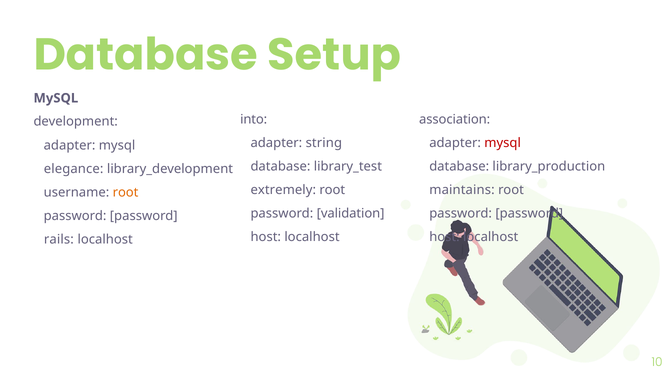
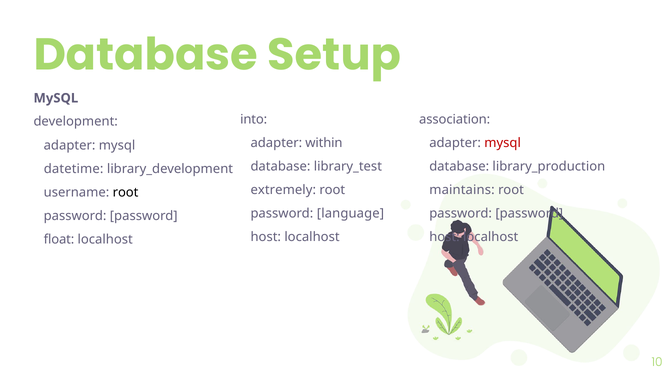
string: string -> within
elegance: elegance -> datetime
root at (126, 193) colour: orange -> black
validation: validation -> language
rails: rails -> float
